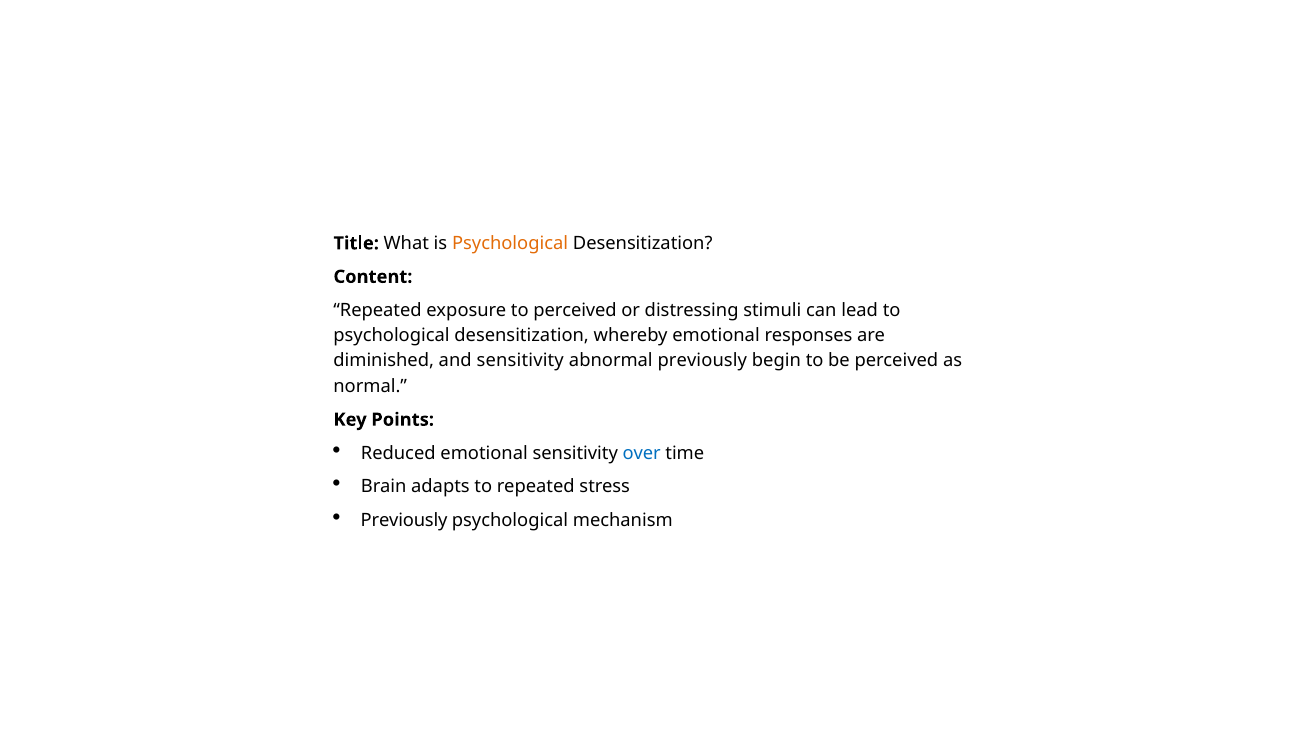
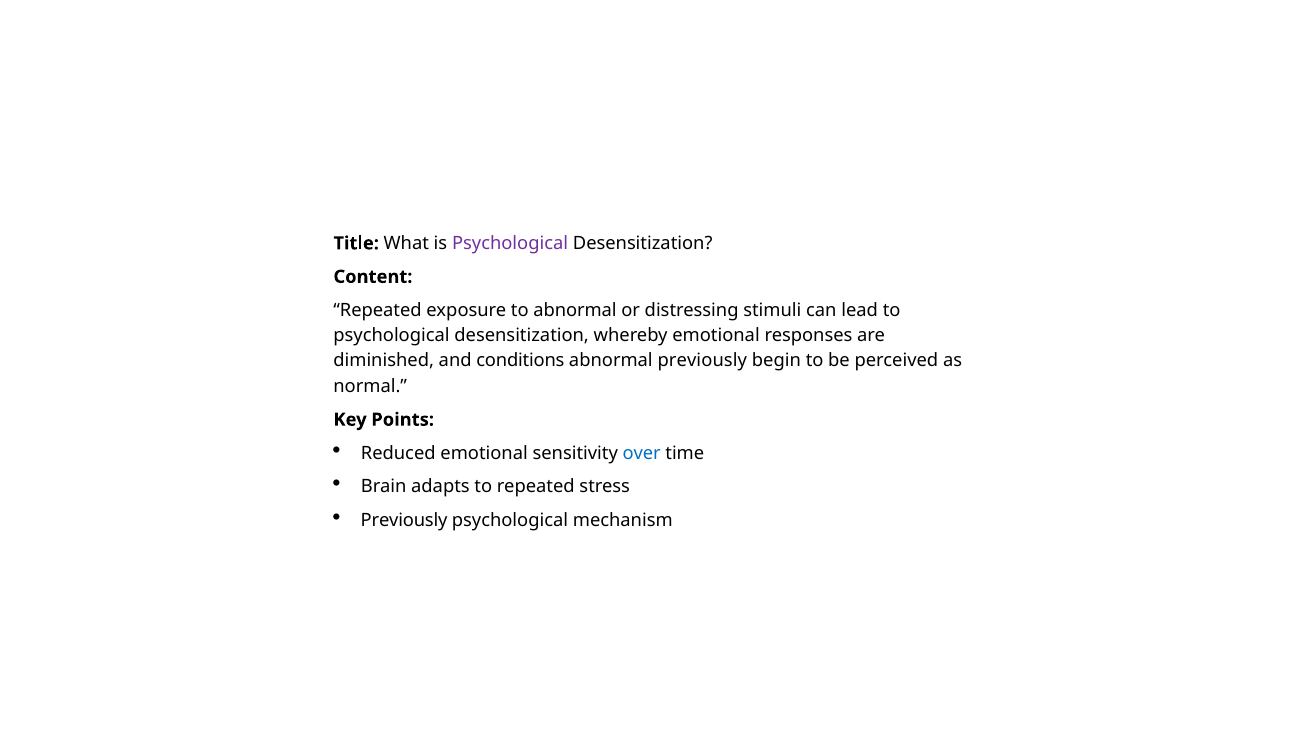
Psychological at (510, 243) colour: orange -> purple
to perceived: perceived -> abnormal
and sensitivity: sensitivity -> conditions
